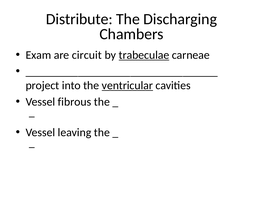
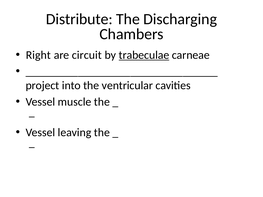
Exam: Exam -> Right
ventricular underline: present -> none
fibrous: fibrous -> muscle
